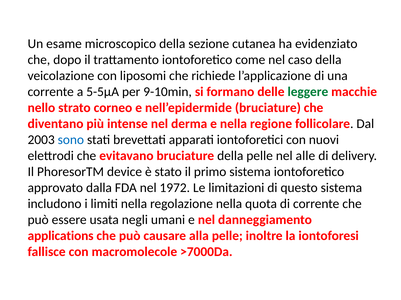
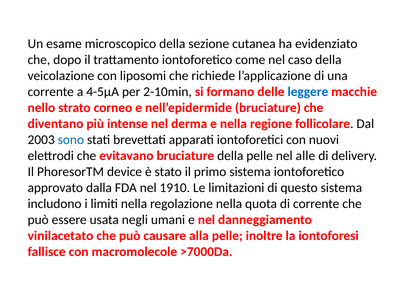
5-5μA: 5-5μA -> 4-5μA
9-10min: 9-10min -> 2-10min
leggere colour: green -> blue
1972: 1972 -> 1910
applications: applications -> vinilacetato
